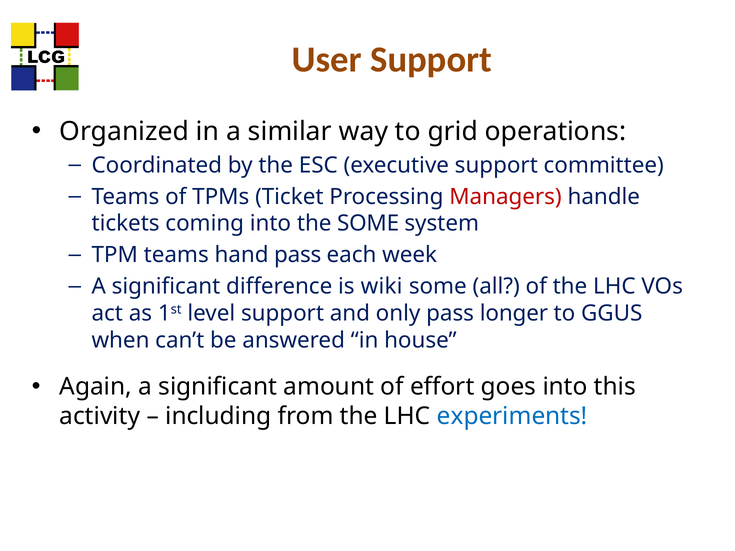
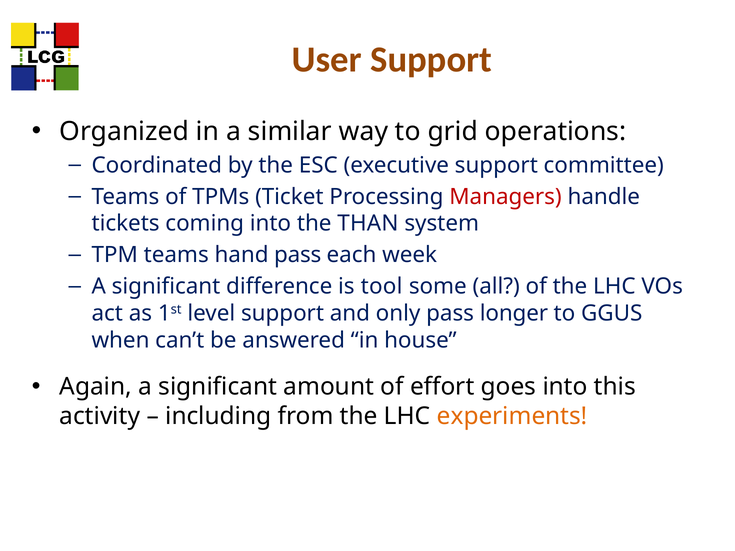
the SOME: SOME -> THAN
wiki: wiki -> tool
experiments colour: blue -> orange
